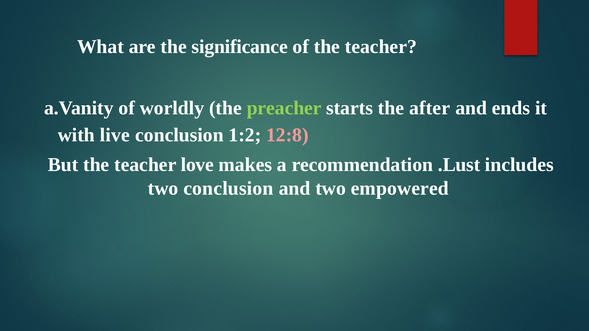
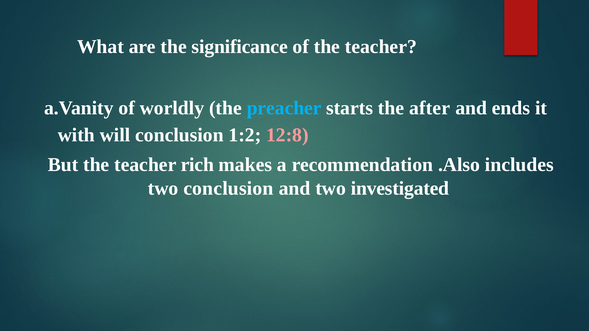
preacher colour: light green -> light blue
live: live -> will
love: love -> rich
.Lust: .Lust -> .Also
empowered: empowered -> investigated
